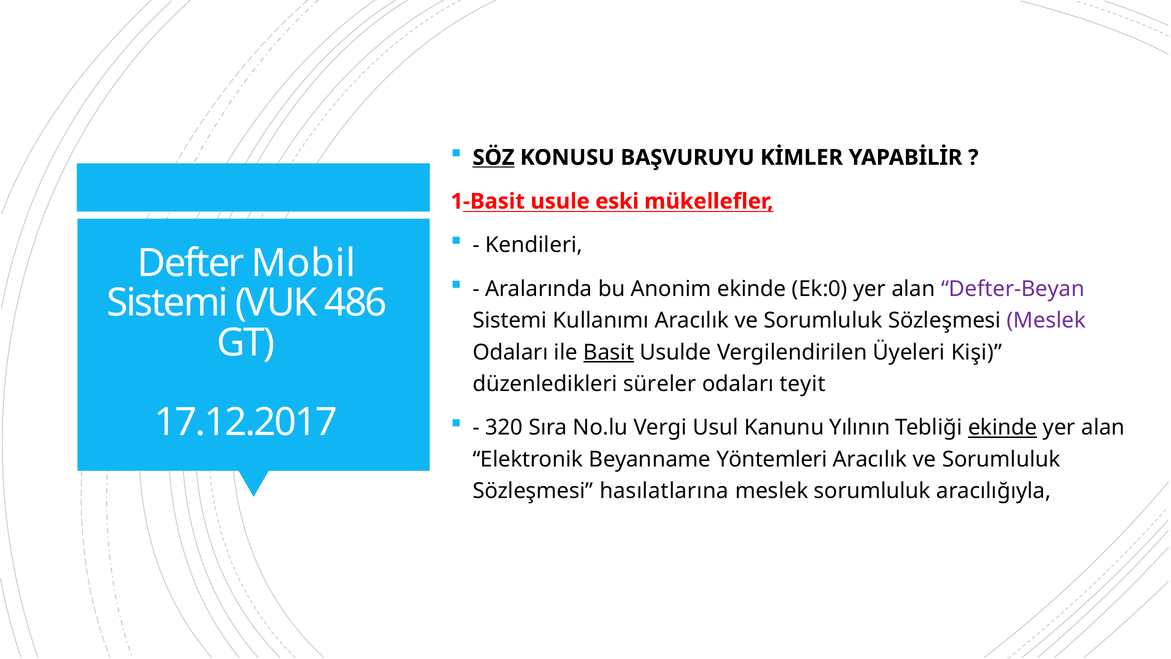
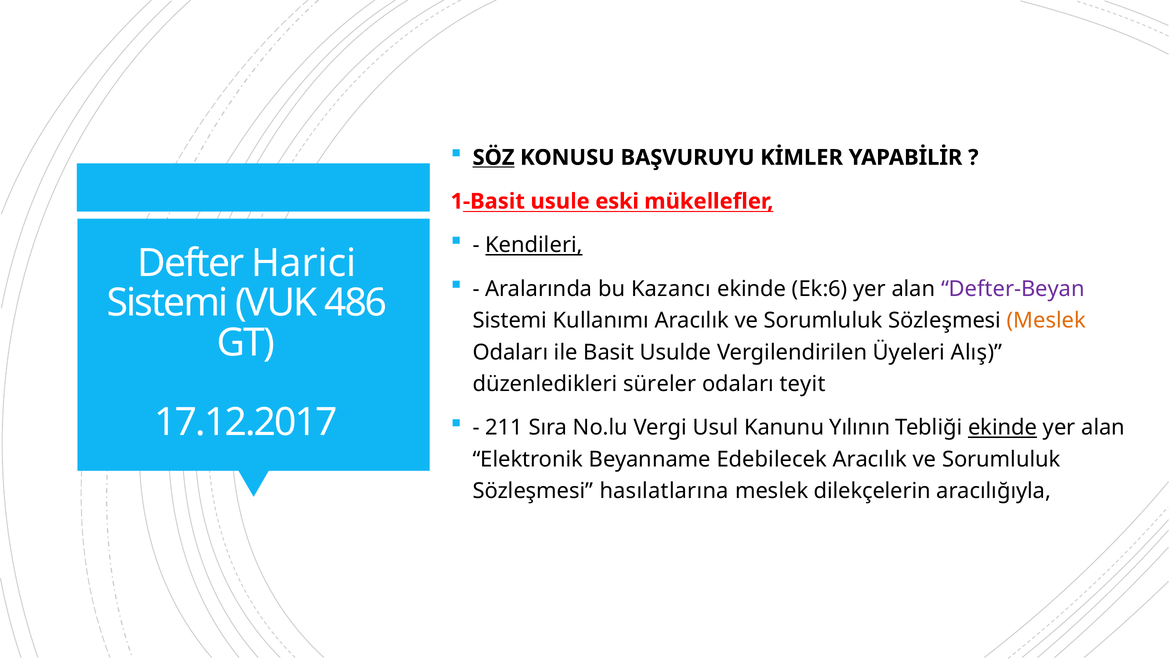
Kendileri underline: none -> present
Mobil: Mobil -> Harici
Anonim: Anonim -> Kazancı
Ek:0: Ek:0 -> Ek:6
Meslek at (1046, 321) colour: purple -> orange
Basit underline: present -> none
Kişi: Kişi -> Alış
320: 320 -> 211
Yöntemleri: Yöntemleri -> Edebilecek
meslek sorumluluk: sorumluluk -> dilekçelerin
